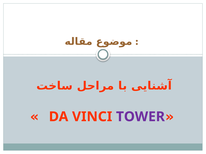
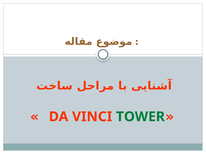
TOWER colour: purple -> green
